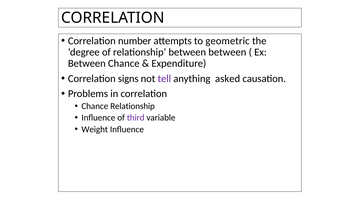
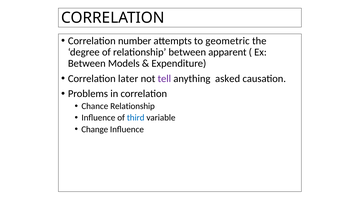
between between: between -> apparent
Between Chance: Chance -> Models
signs: signs -> later
third colour: purple -> blue
Weight: Weight -> Change
